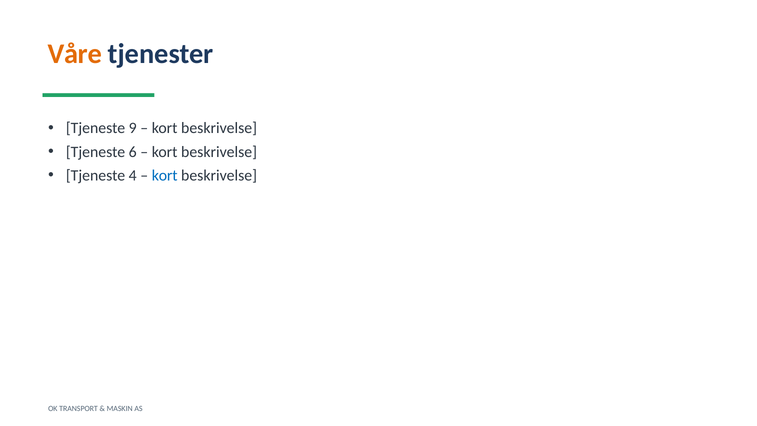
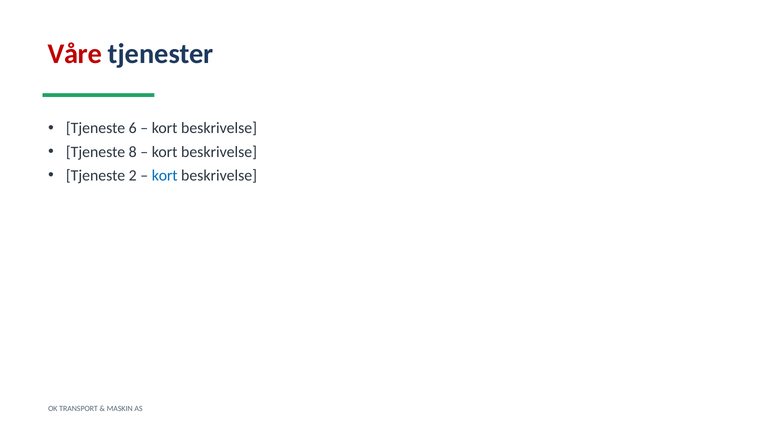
Våre colour: orange -> red
9: 9 -> 6
6: 6 -> 8
4: 4 -> 2
